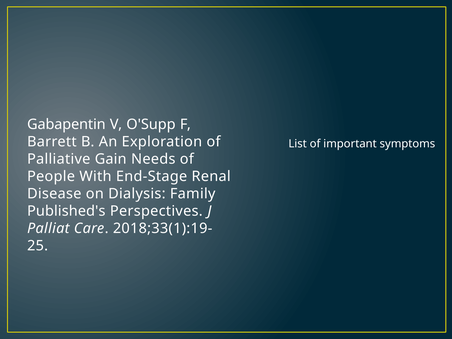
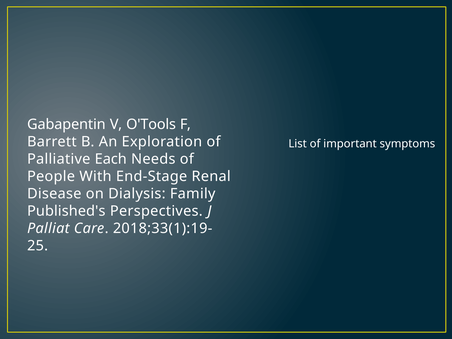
O'Supp: O'Supp -> O'Tools
Gain: Gain -> Each
